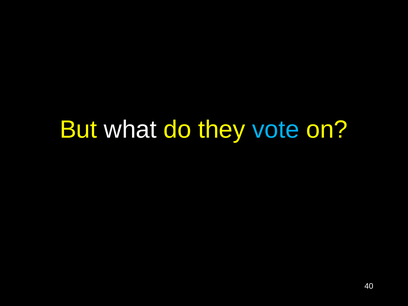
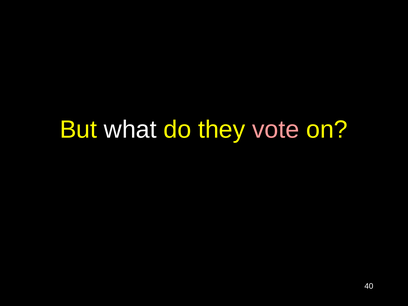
vote colour: light blue -> pink
